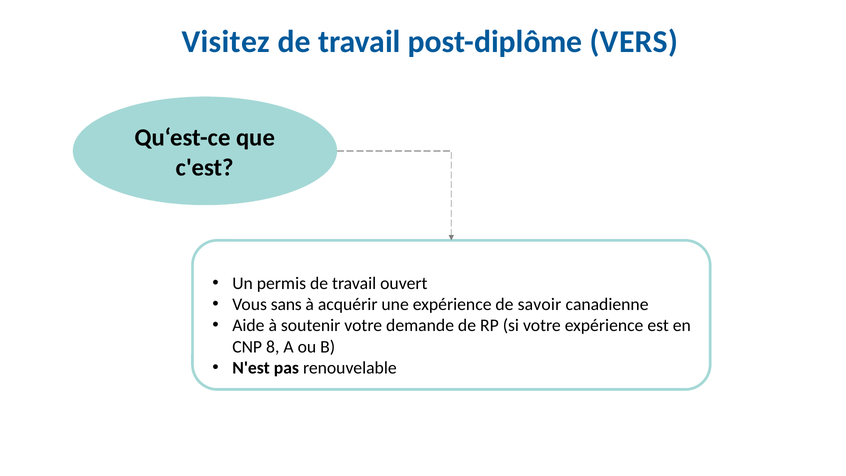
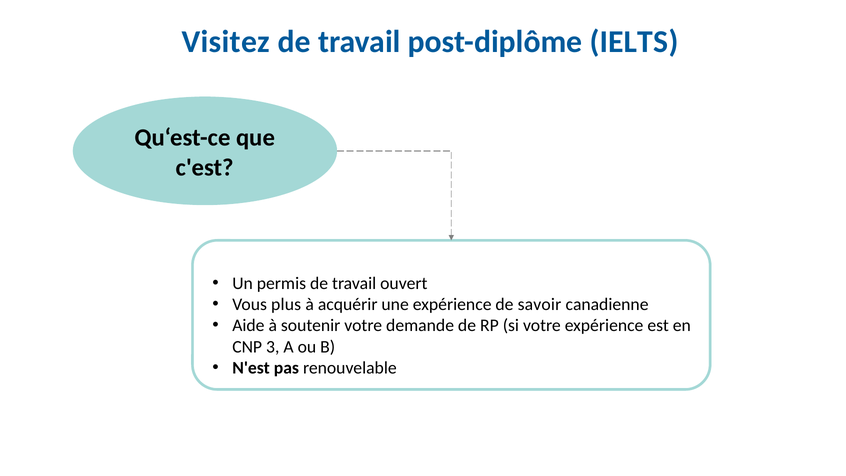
VERS: VERS -> IELTS
sans: sans -> plus
8: 8 -> 3
